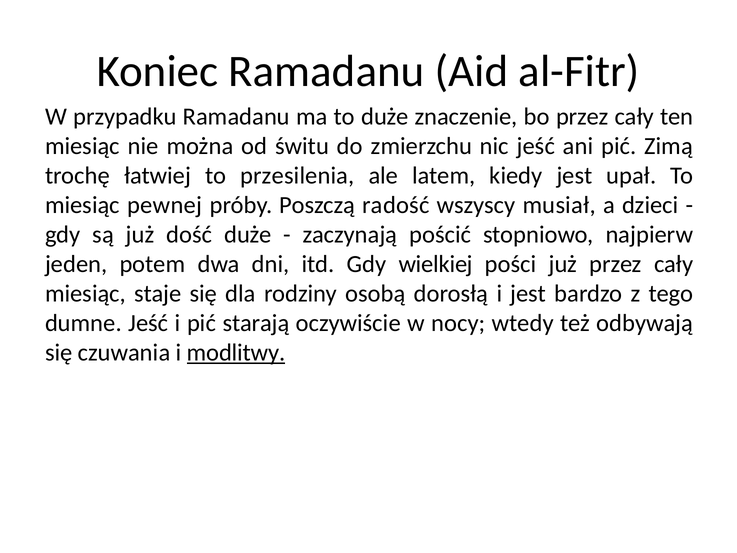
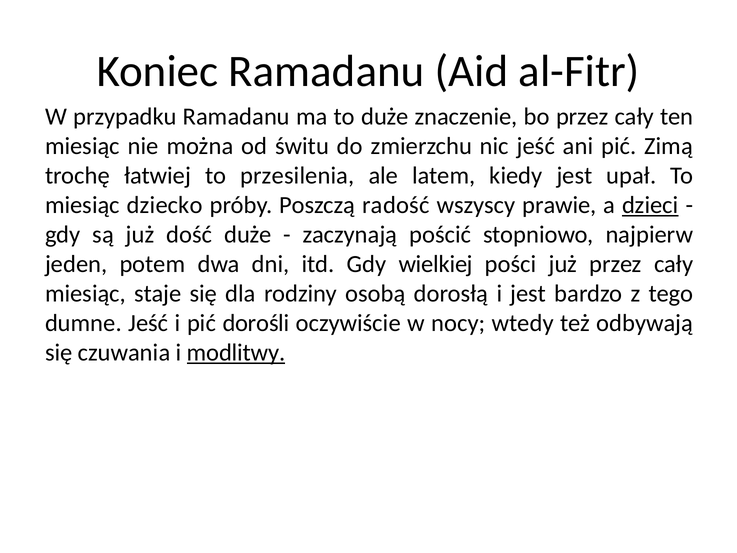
pewnej: pewnej -> dziecko
musiał: musiał -> prawie
dzieci underline: none -> present
starają: starają -> dorośli
